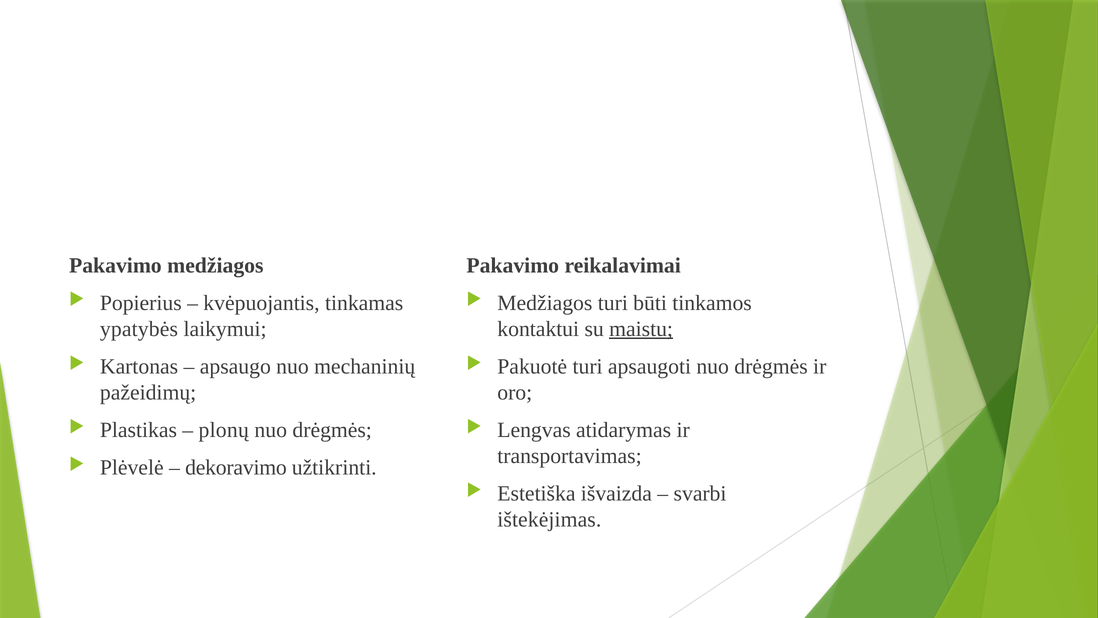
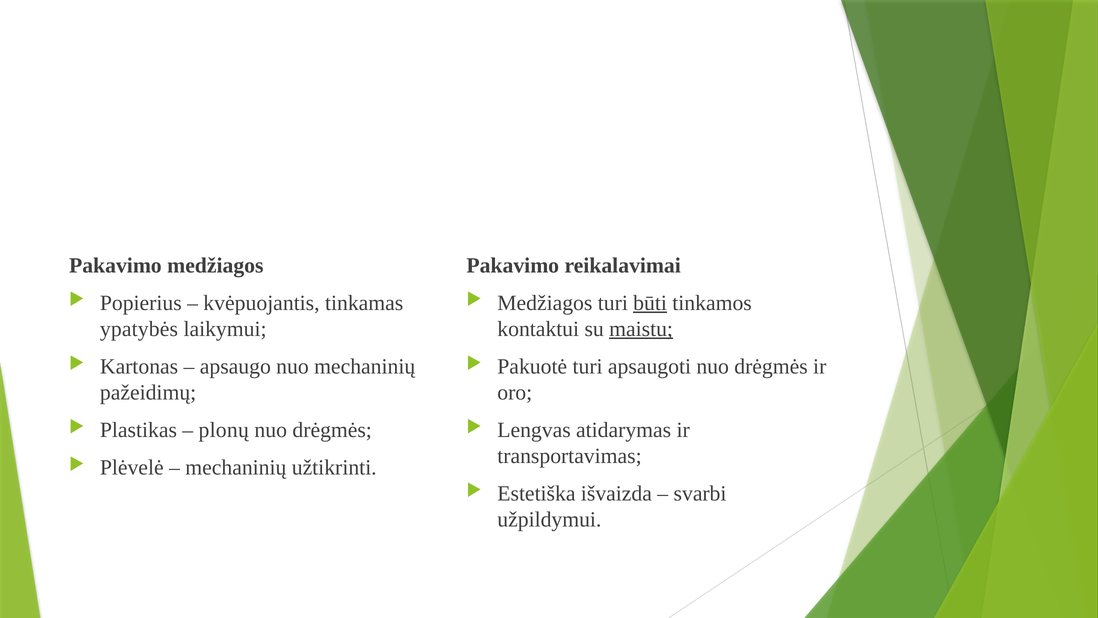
būti underline: none -> present
dekoravimo at (236, 467): dekoravimo -> mechaninių
ištekėjimas: ištekėjimas -> užpildymui
